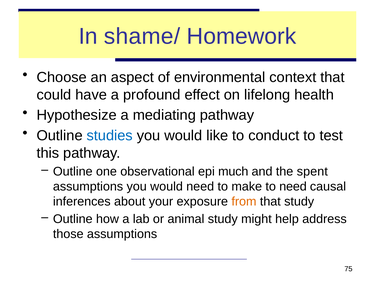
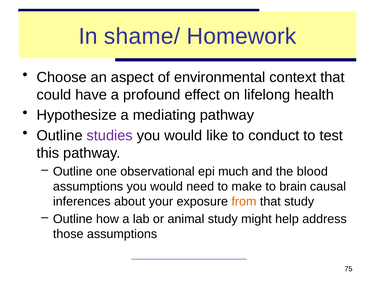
studies colour: blue -> purple
spent: spent -> blood
to need: need -> brain
